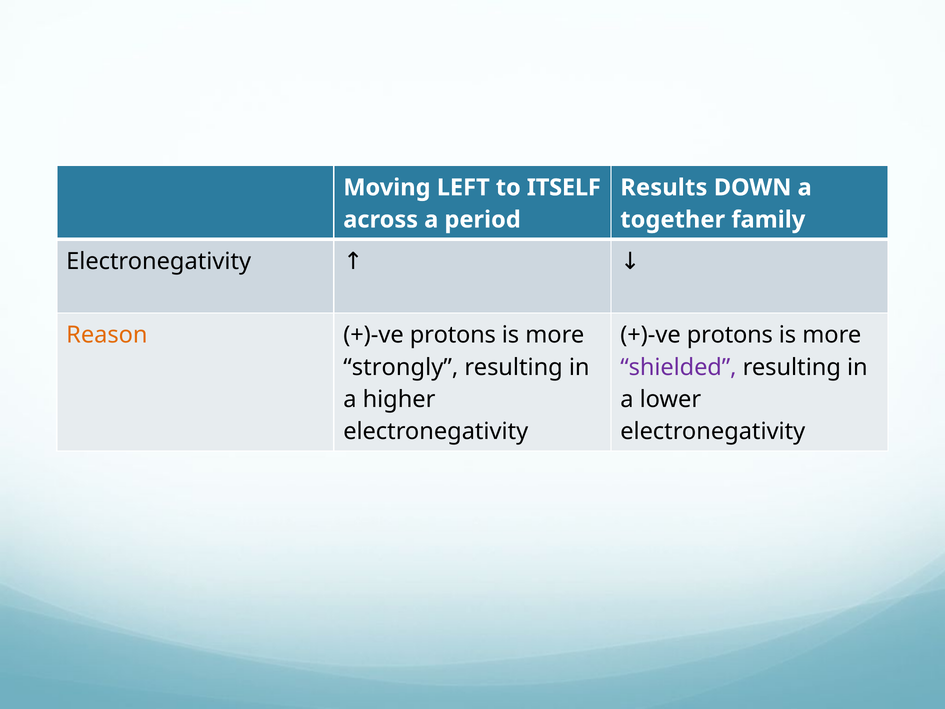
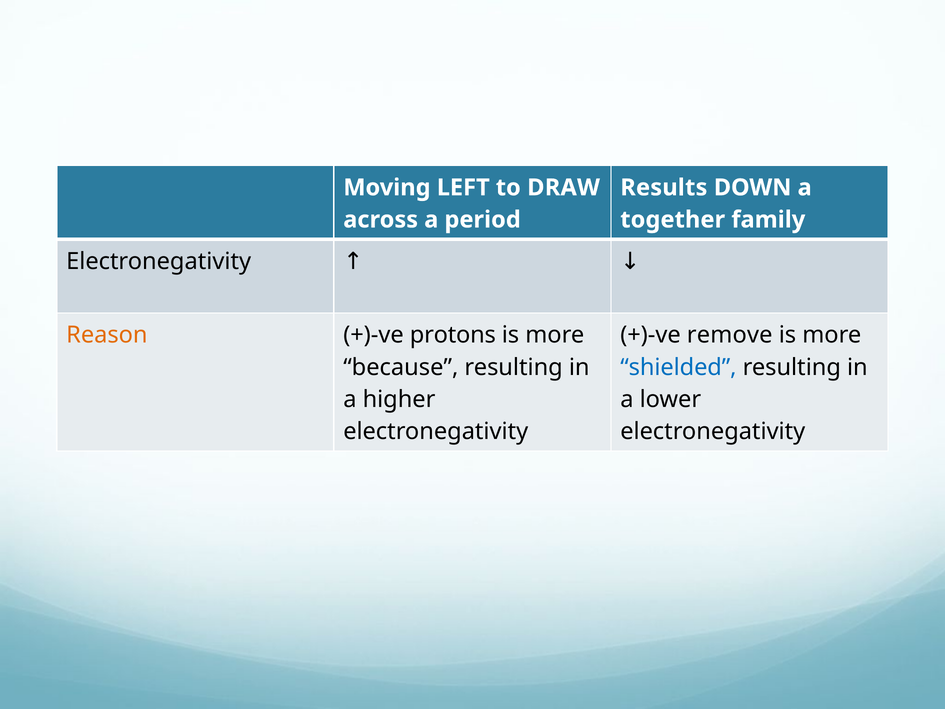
ITSELF: ITSELF -> DRAW
protons at (730, 335): protons -> remove
strongly: strongly -> because
shielded colour: purple -> blue
